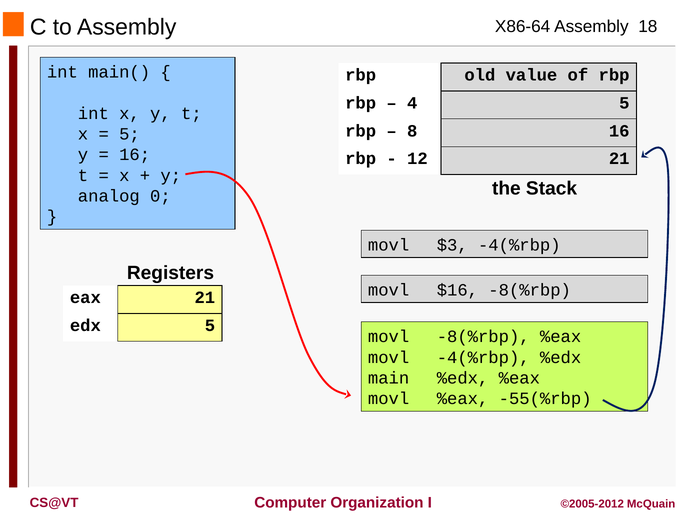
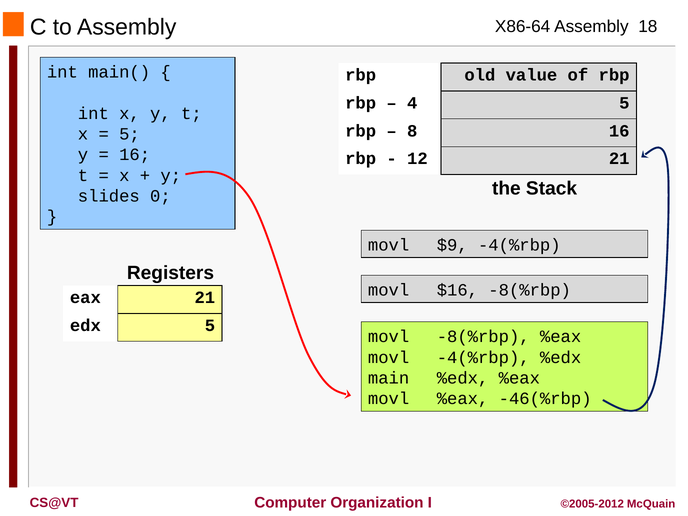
analog: analog -> slides
$3: $3 -> $9
-55(%rbp: -55(%rbp -> -46(%rbp
